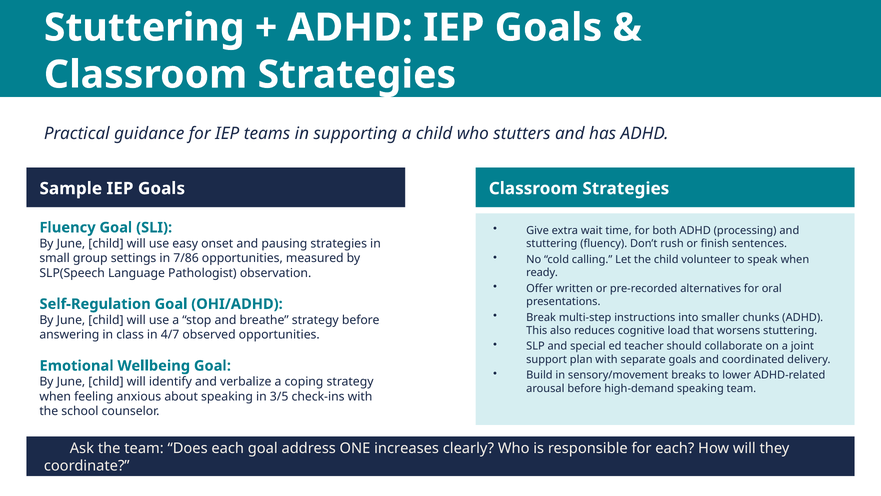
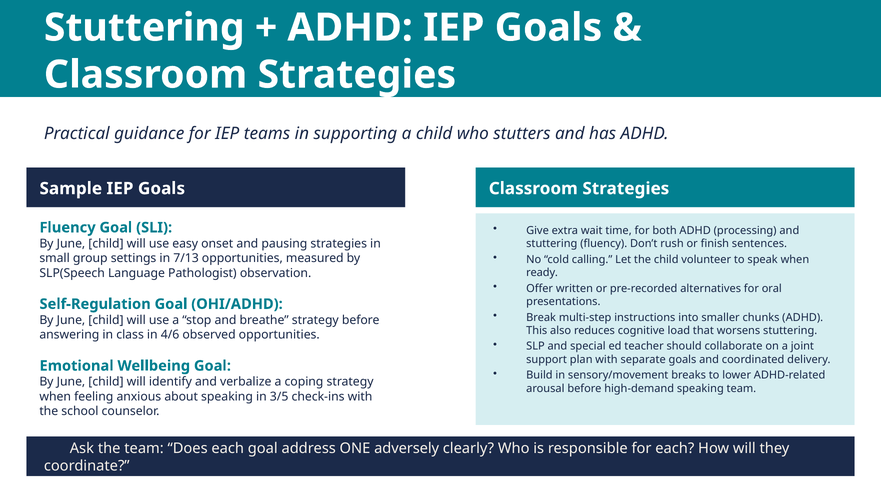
7/86: 7/86 -> 7/13
4/7: 4/7 -> 4/6
increases: increases -> adversely
